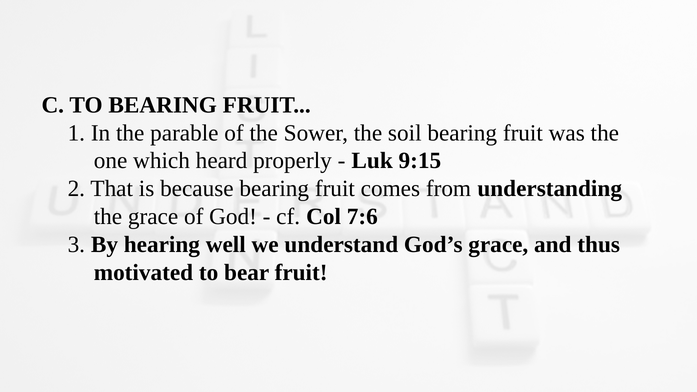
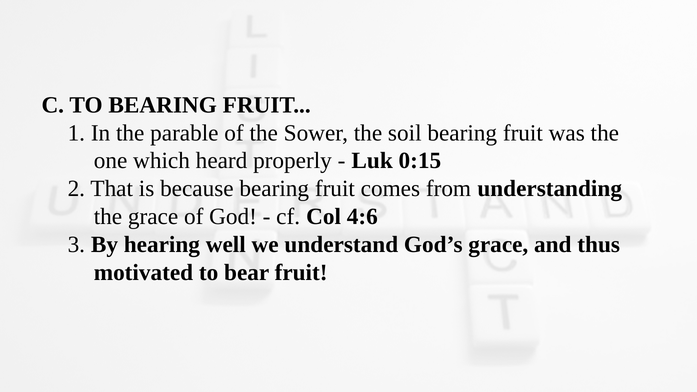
9:15: 9:15 -> 0:15
7:6: 7:6 -> 4:6
